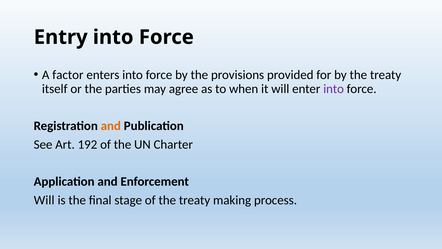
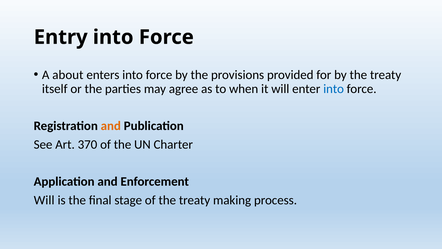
factor: factor -> about
into at (334, 89) colour: purple -> blue
192: 192 -> 370
